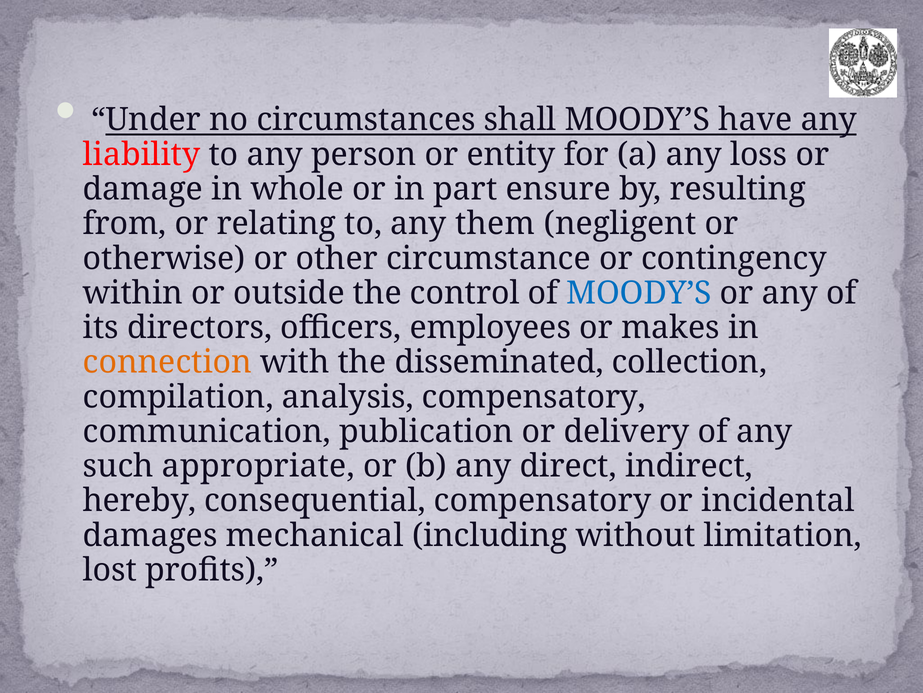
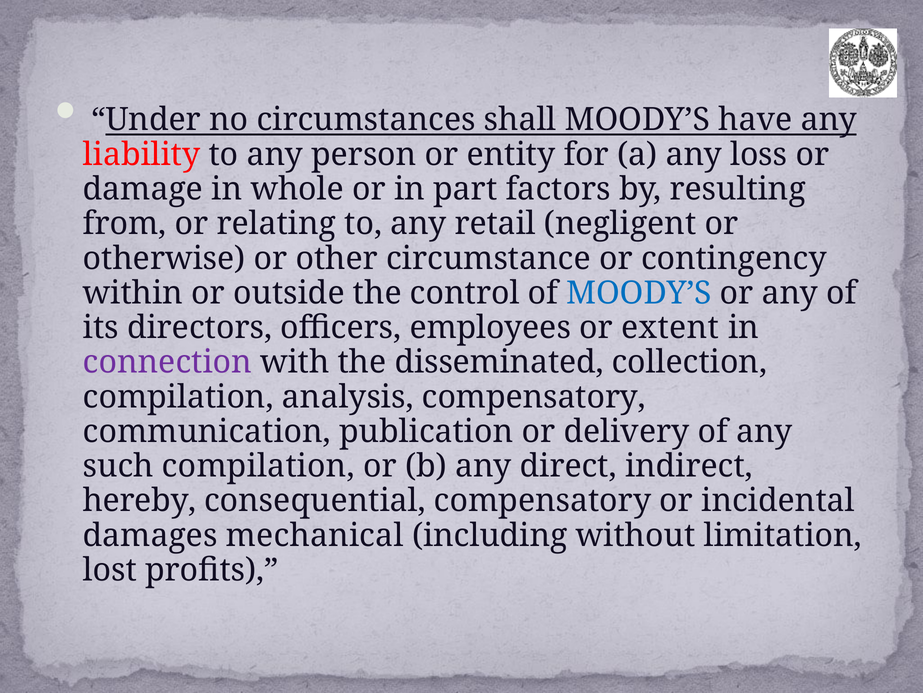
ensure: ensure -> factors
them: them -> retail
makes: makes -> extent
connection colour: orange -> purple
such appropriate: appropriate -> compilation
